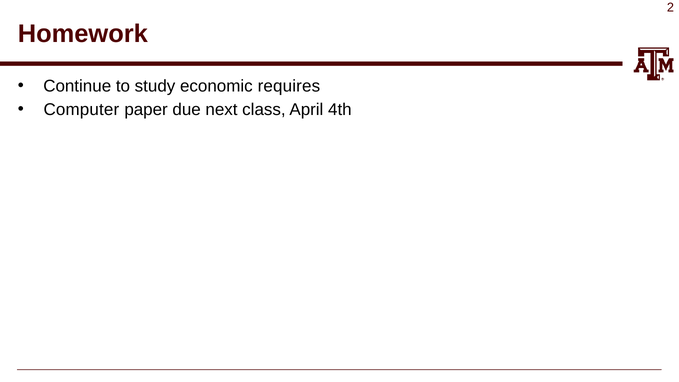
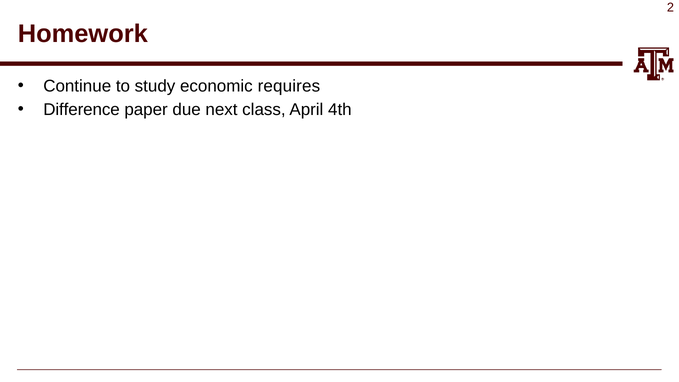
Computer: Computer -> Difference
